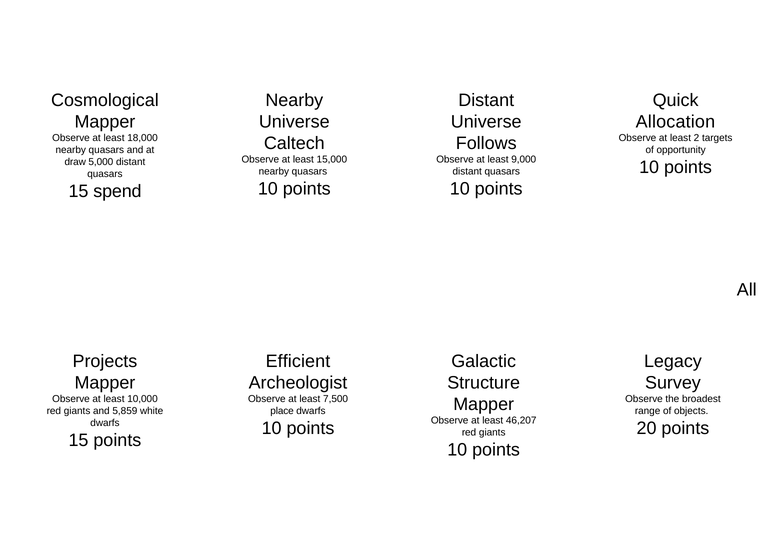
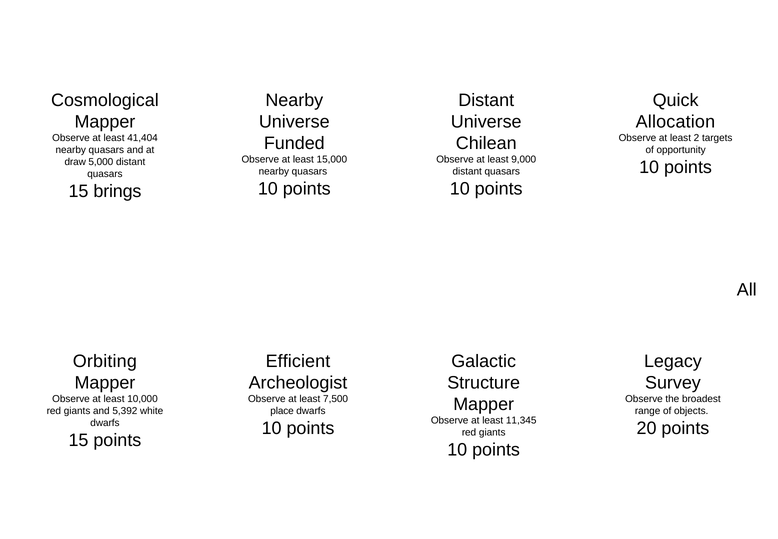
18,000: 18,000 -> 41,404
Caltech: Caltech -> Funded
Follows: Follows -> Chilean
spend: spend -> brings
Projects: Projects -> Orbiting
5,859: 5,859 -> 5,392
46,207: 46,207 -> 11,345
